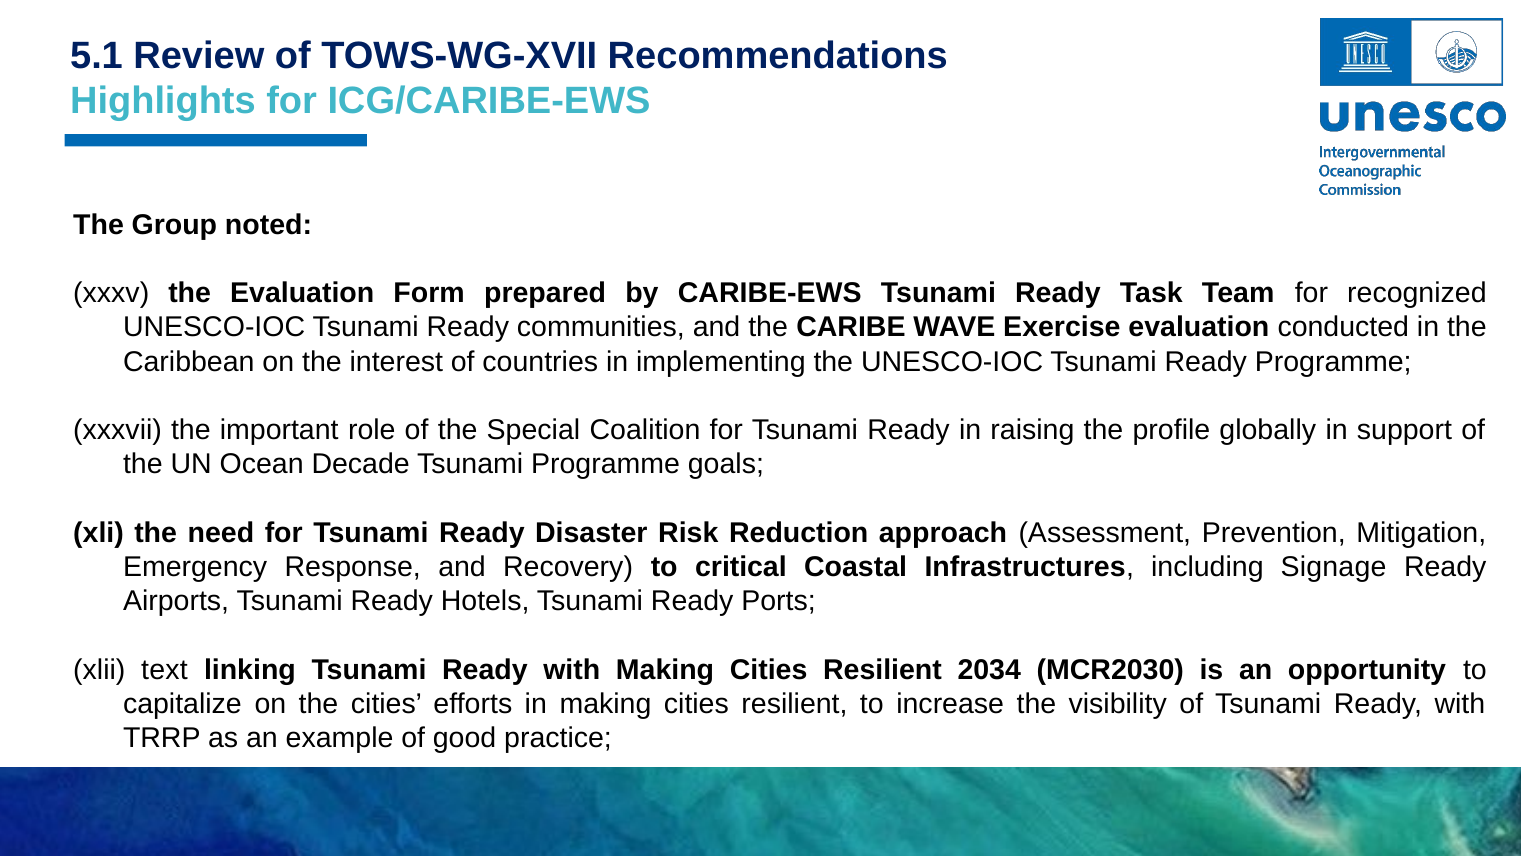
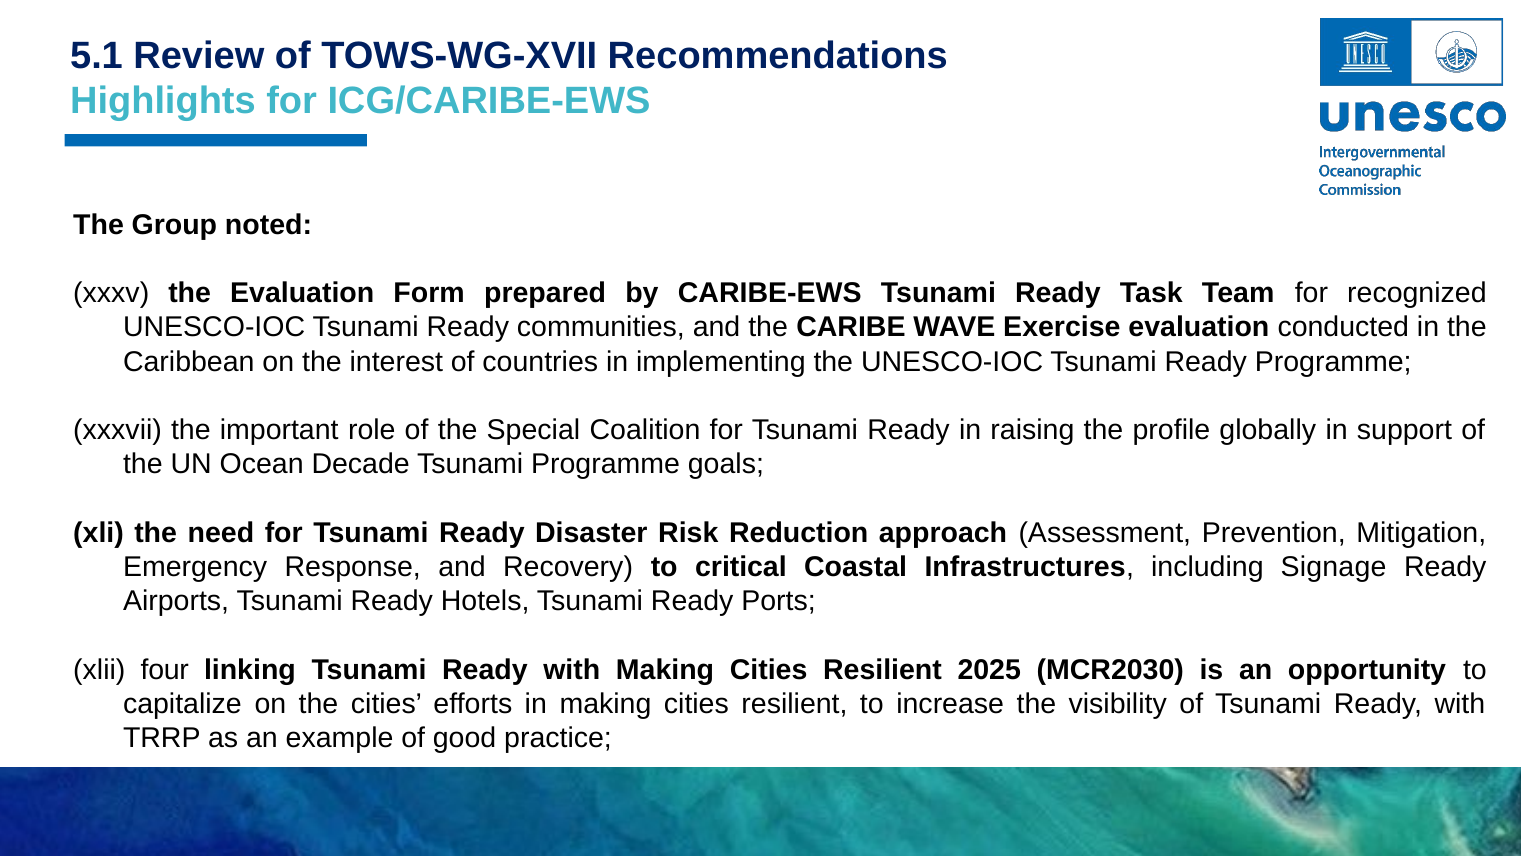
text: text -> four
2034: 2034 -> 2025
